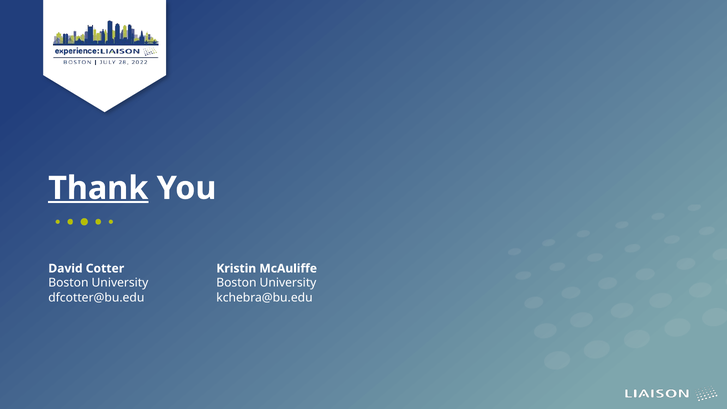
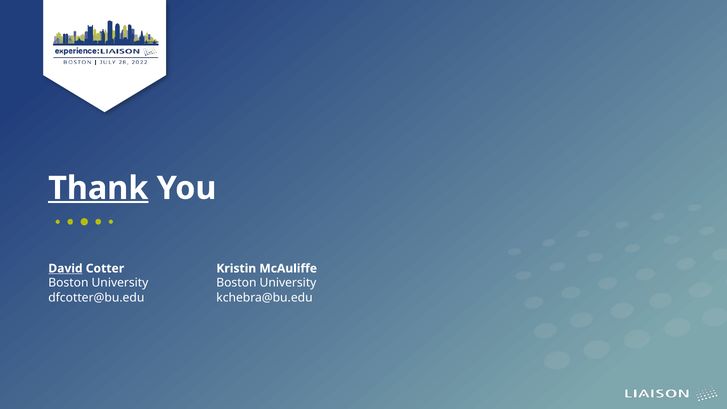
David underline: none -> present
